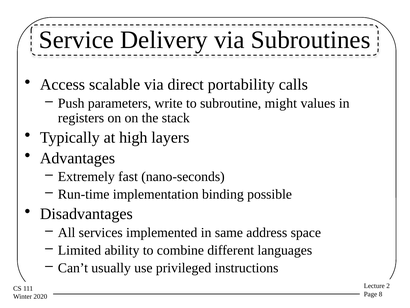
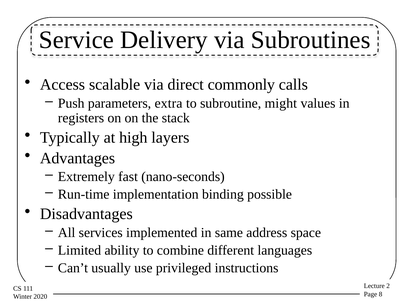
portability: portability -> commonly
write: write -> extra
